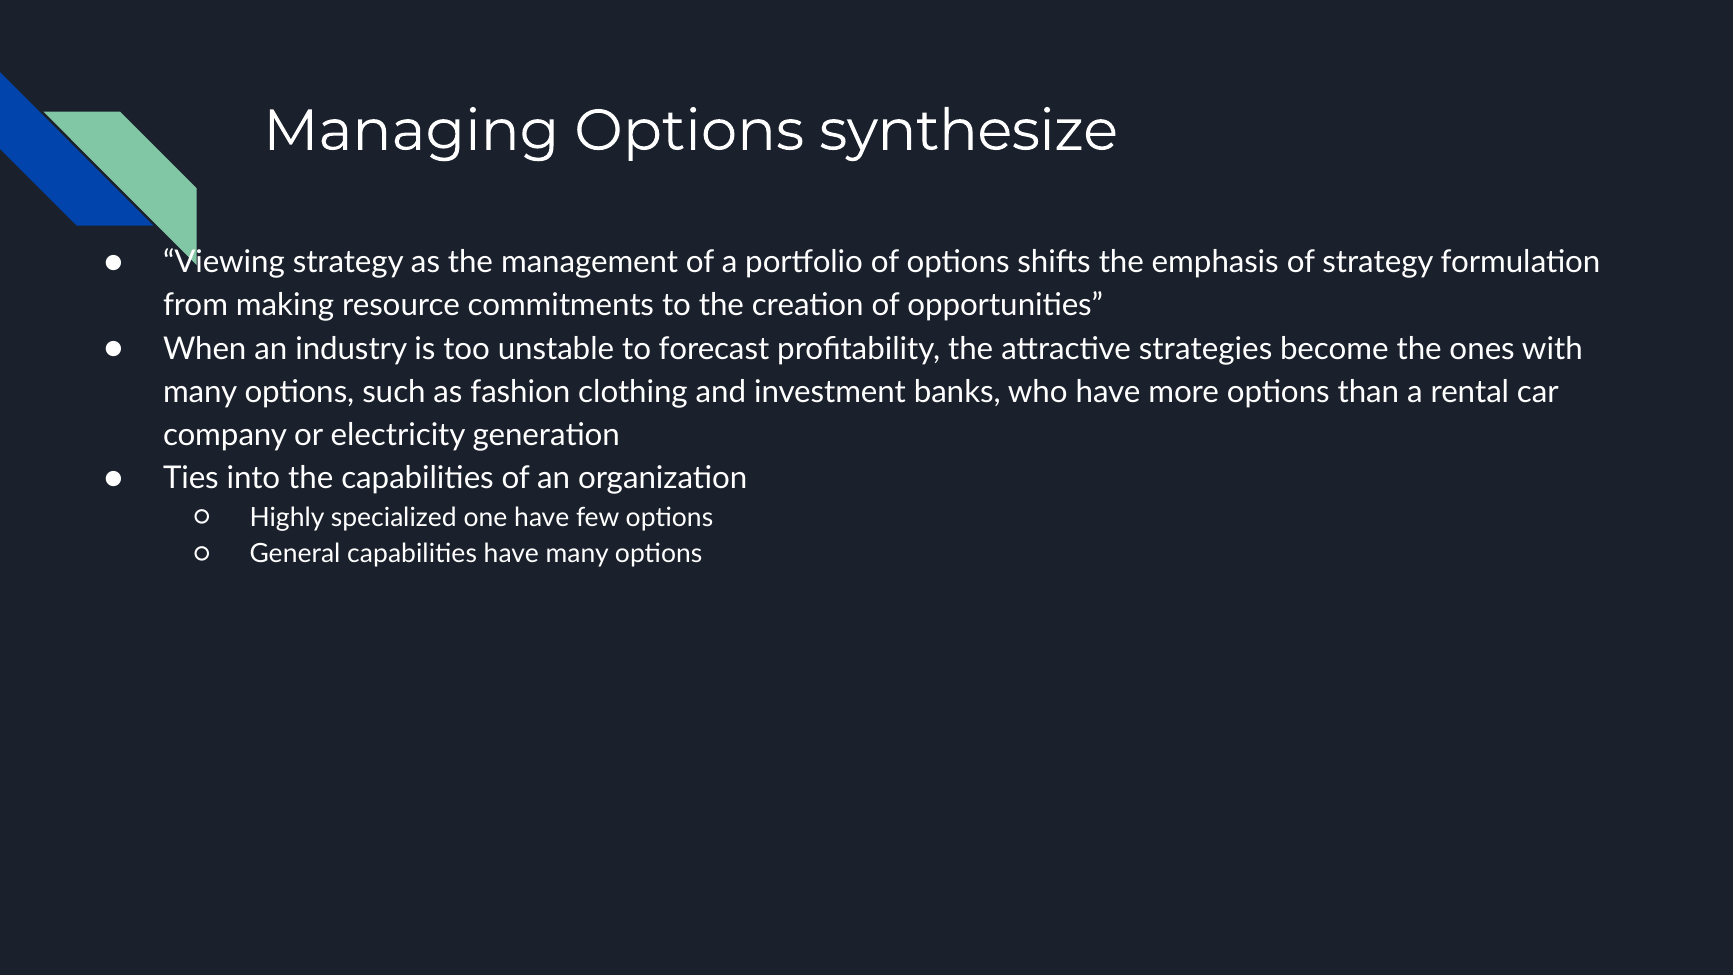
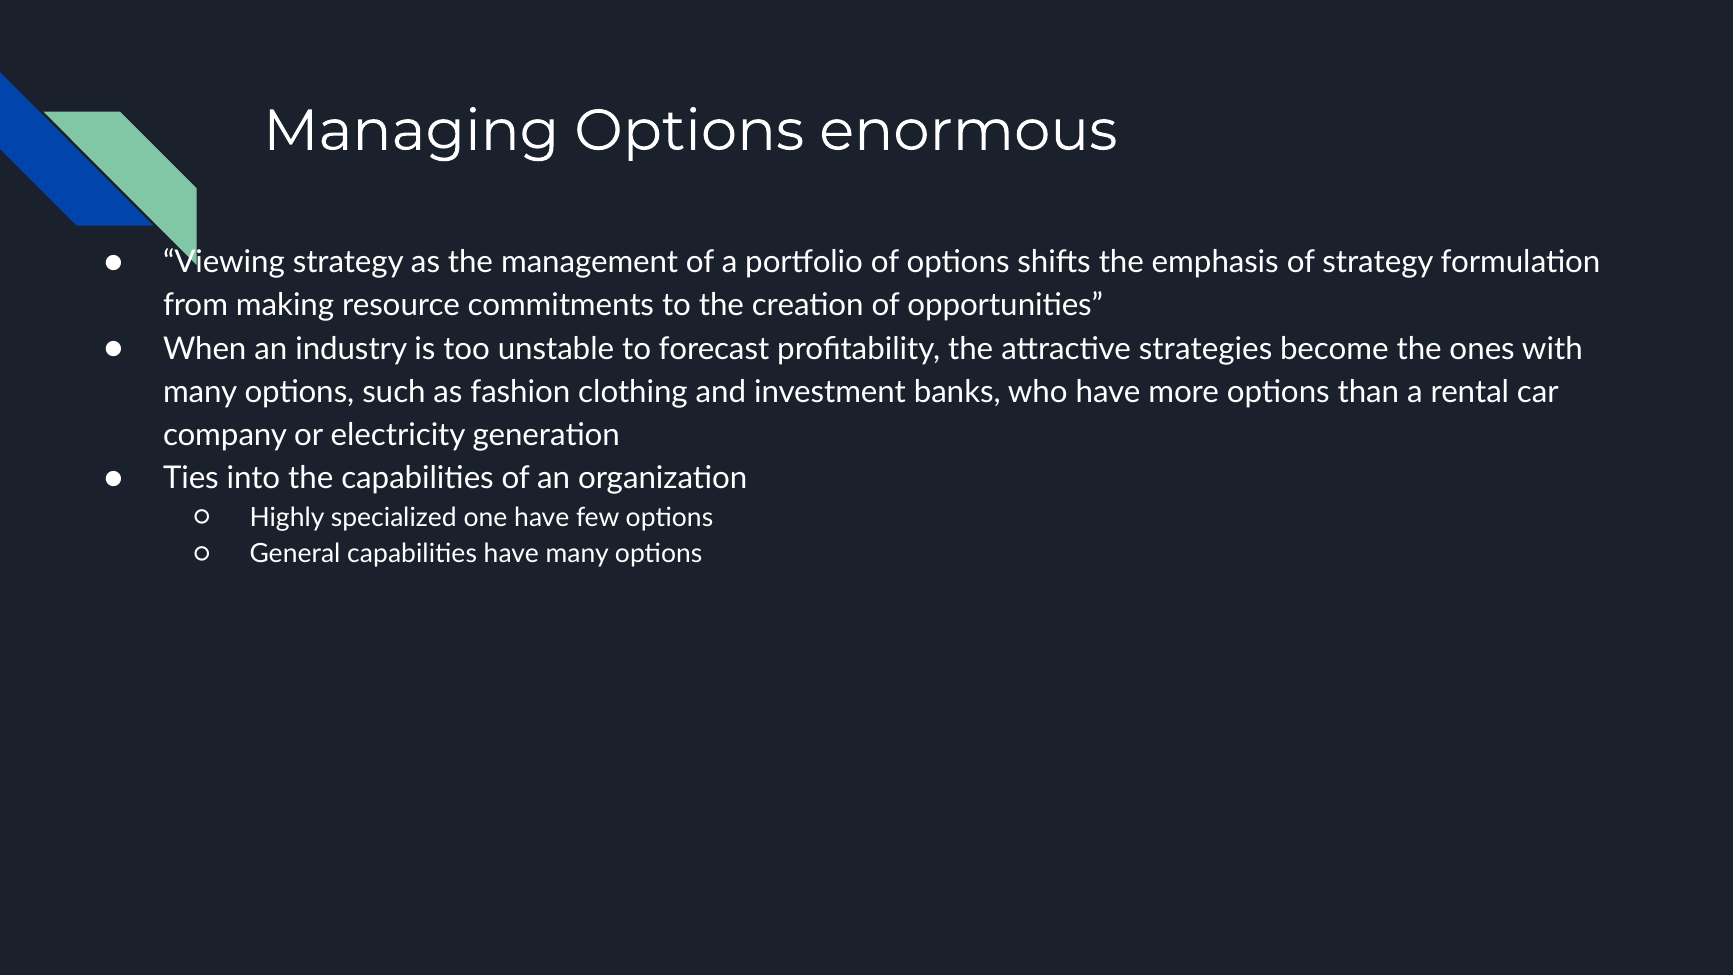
synthesize: synthesize -> enormous
